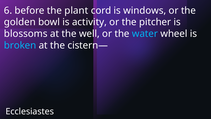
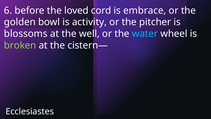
plant: plant -> loved
windows: windows -> embrace
broken colour: light blue -> light green
